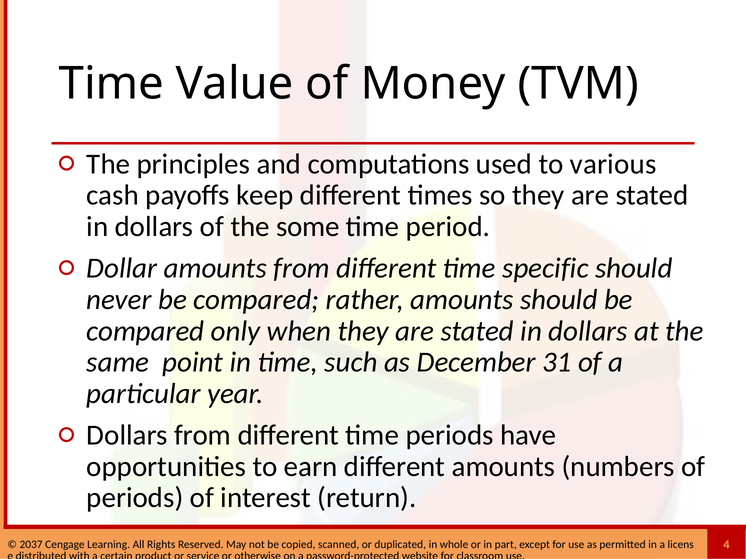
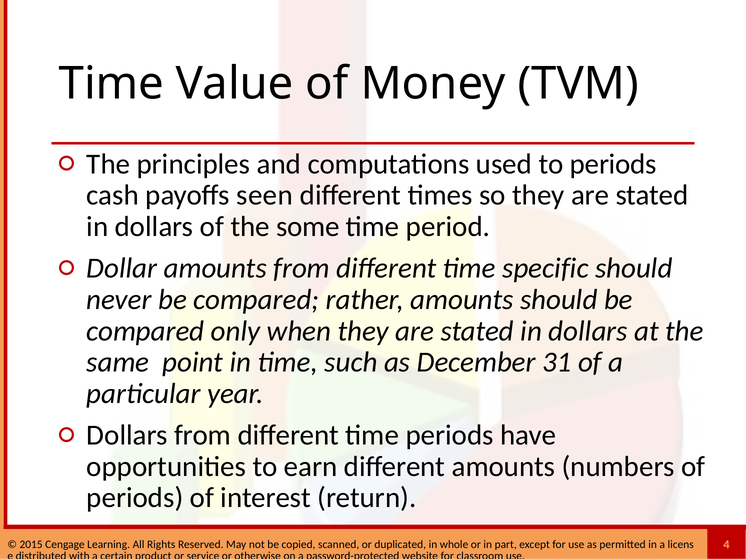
to various: various -> periods
keep: keep -> seen
2037: 2037 -> 2015
